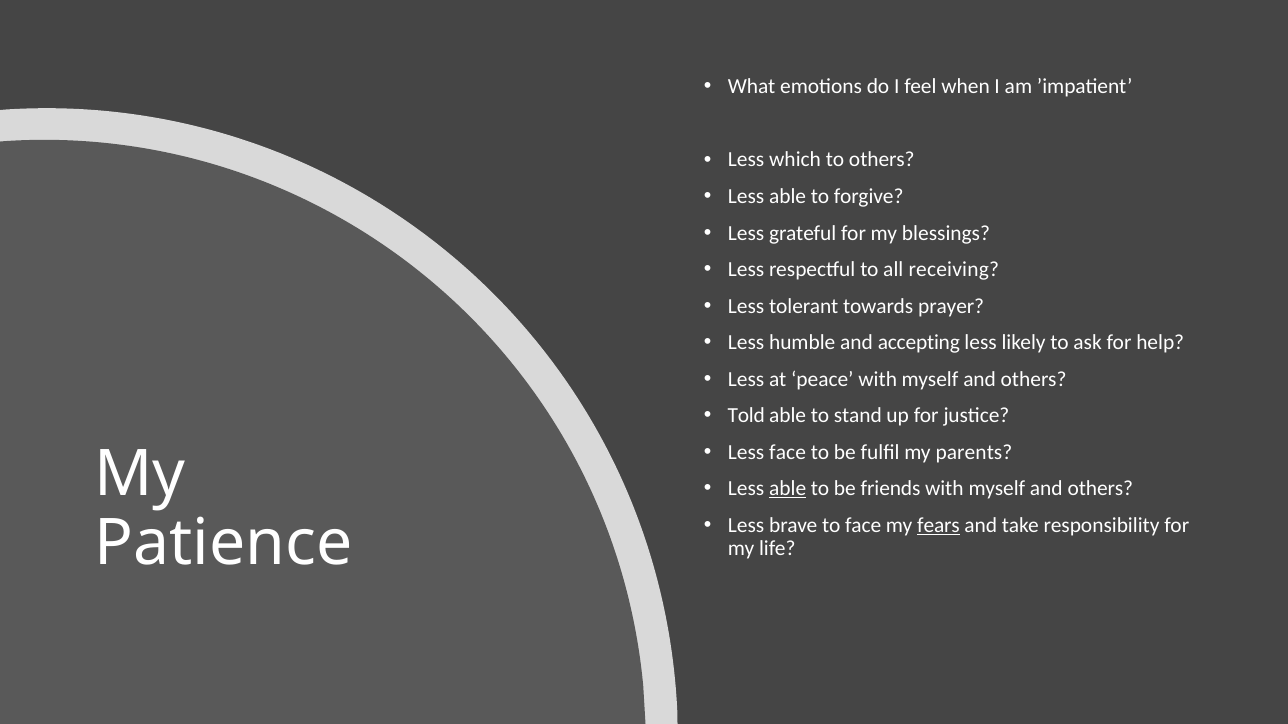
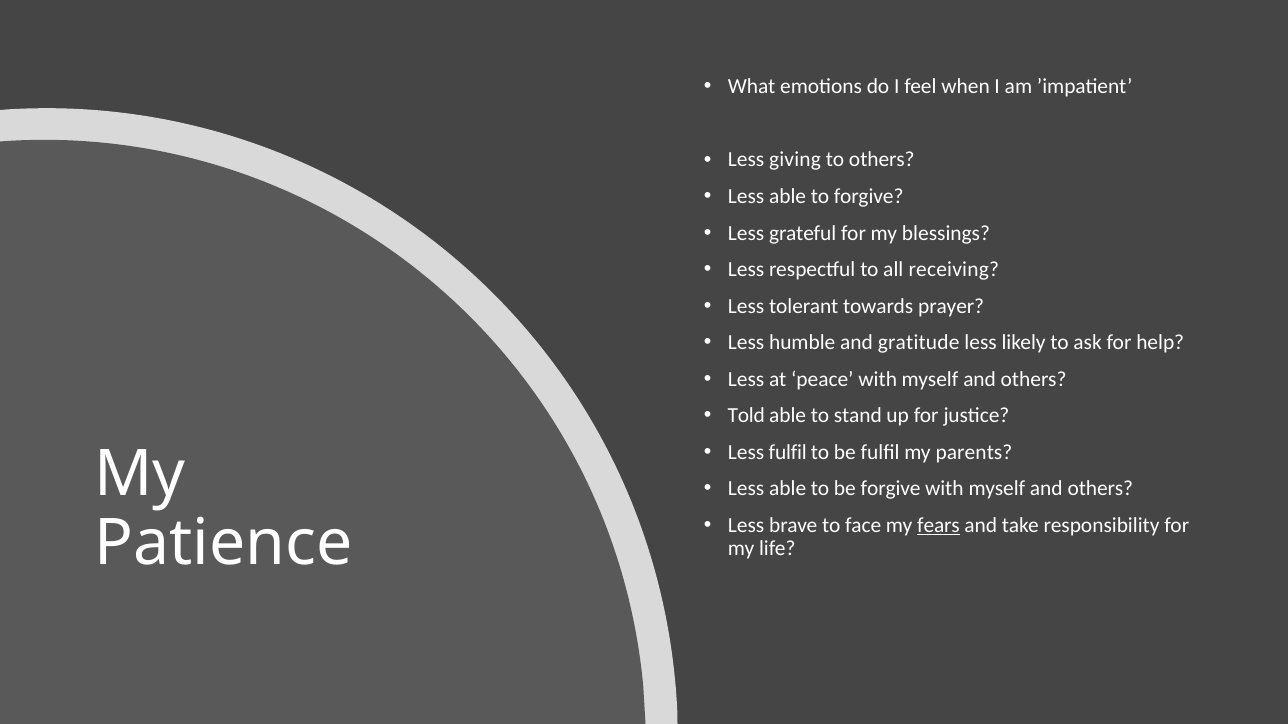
which: which -> giving
accepting: accepting -> gratitude
Less face: face -> fulfil
able at (788, 489) underline: present -> none
be friends: friends -> forgive
